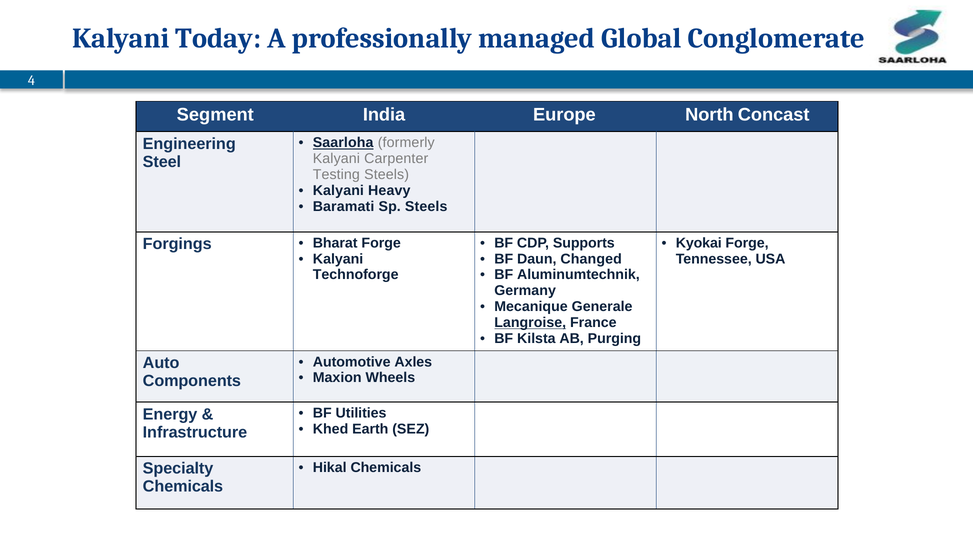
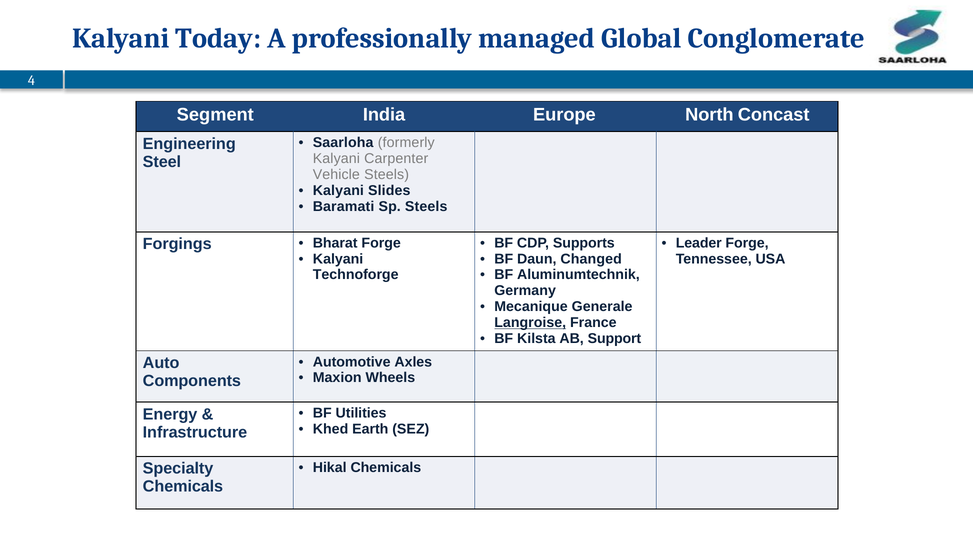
Saarloha underline: present -> none
Testing: Testing -> Vehicle
Heavy: Heavy -> Slides
Kyokai: Kyokai -> Leader
Purging: Purging -> Support
